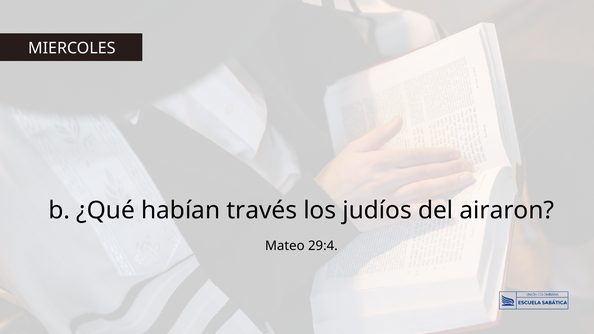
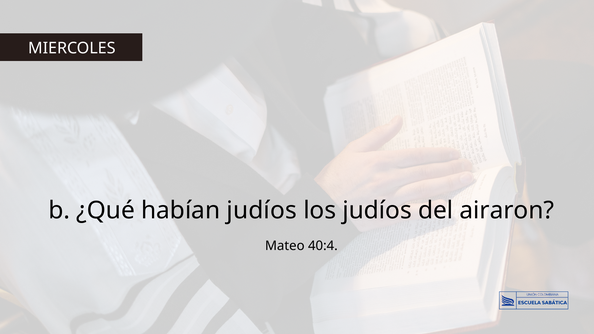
habían través: través -> judíos
29:4: 29:4 -> 40:4
